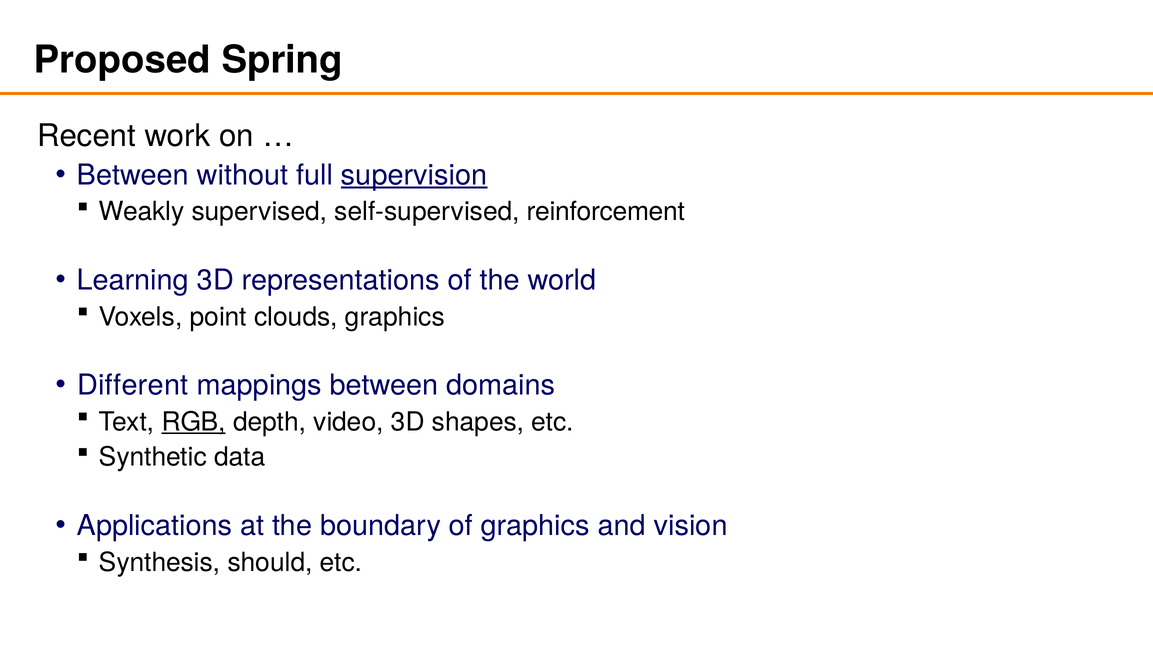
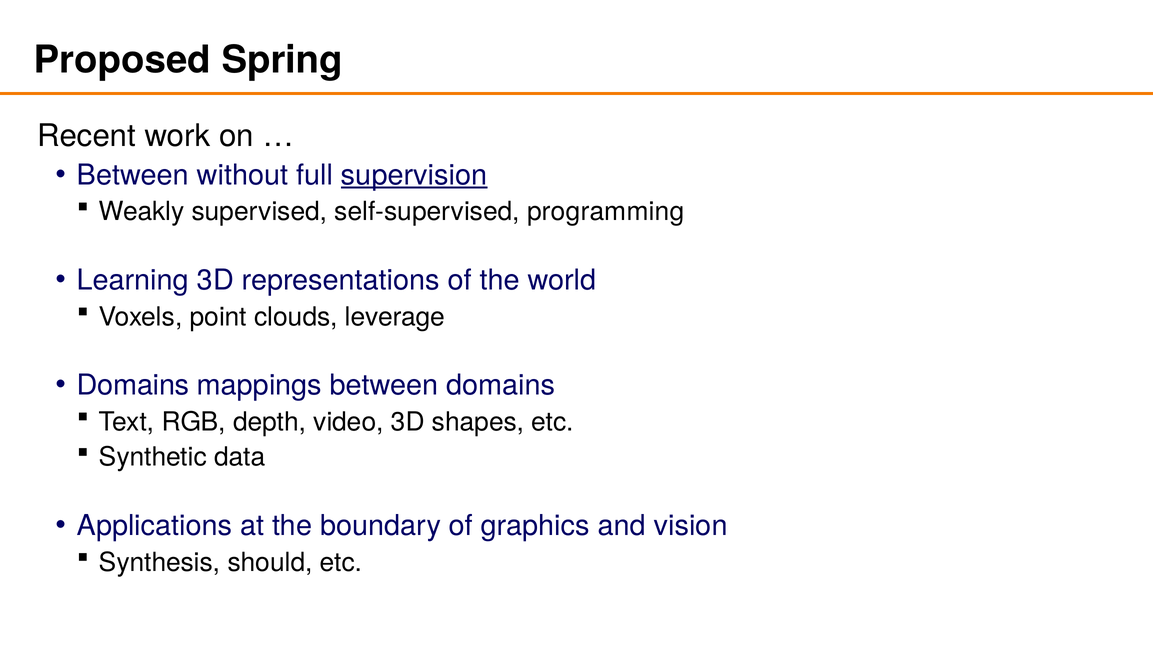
reinforcement: reinforcement -> programming
clouds graphics: graphics -> leverage
Different at (133, 386): Different -> Domains
RGB underline: present -> none
